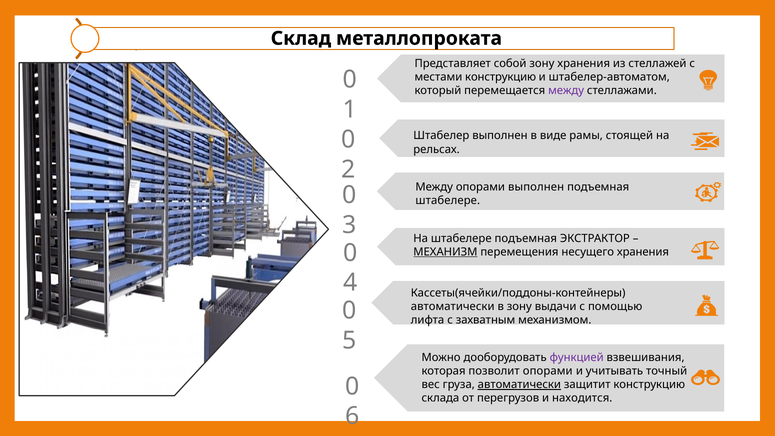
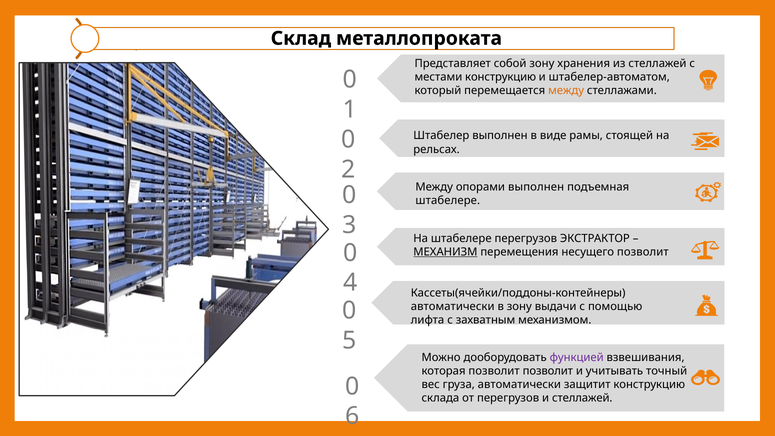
между at (566, 90) colour: purple -> orange
штабелере подъемная: подъемная -> перегрузов
несущего хранения: хранения -> позволит
позволит опорами: опорами -> позволит
автоматически at (519, 385) underline: present -> none
и находится: находится -> стеллажей
